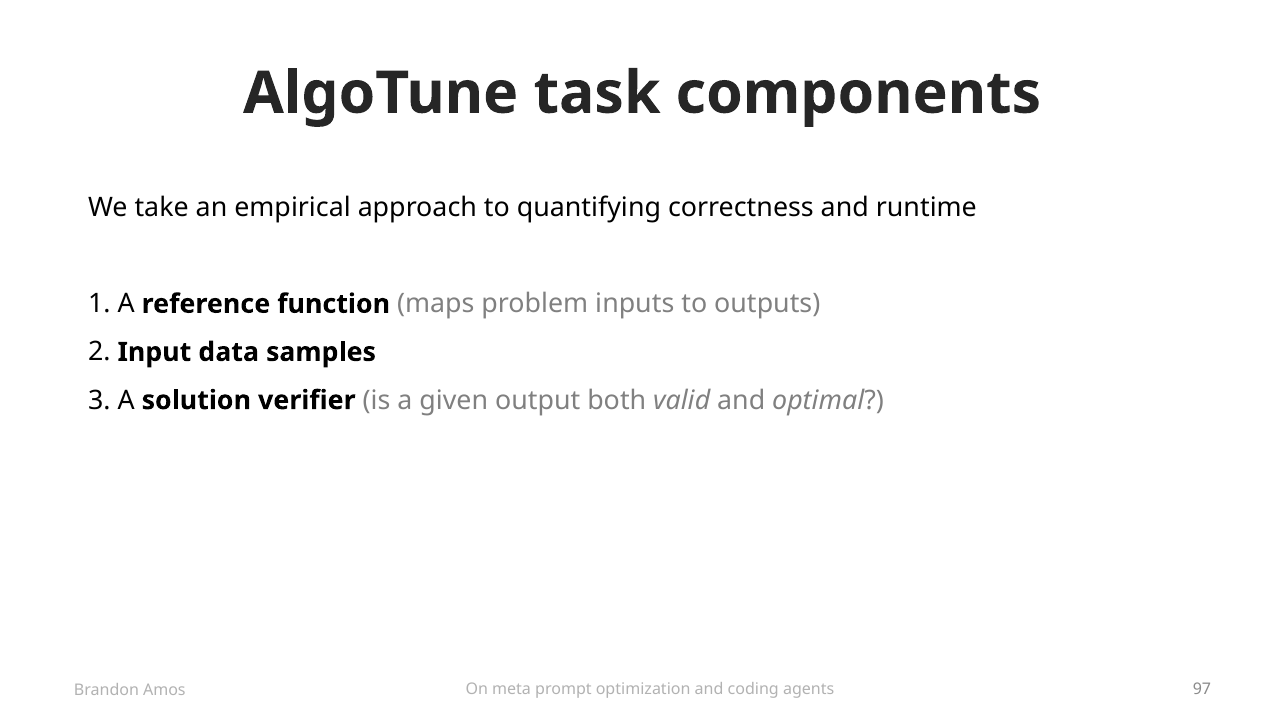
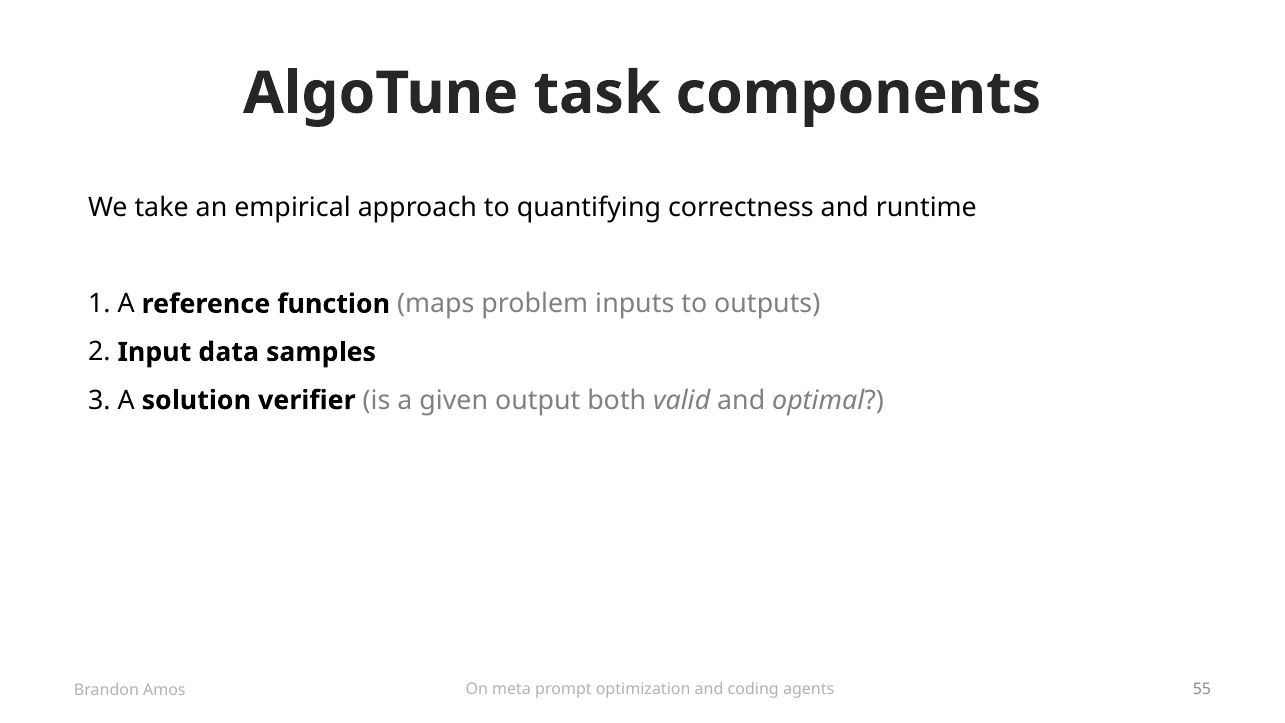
97: 97 -> 55
